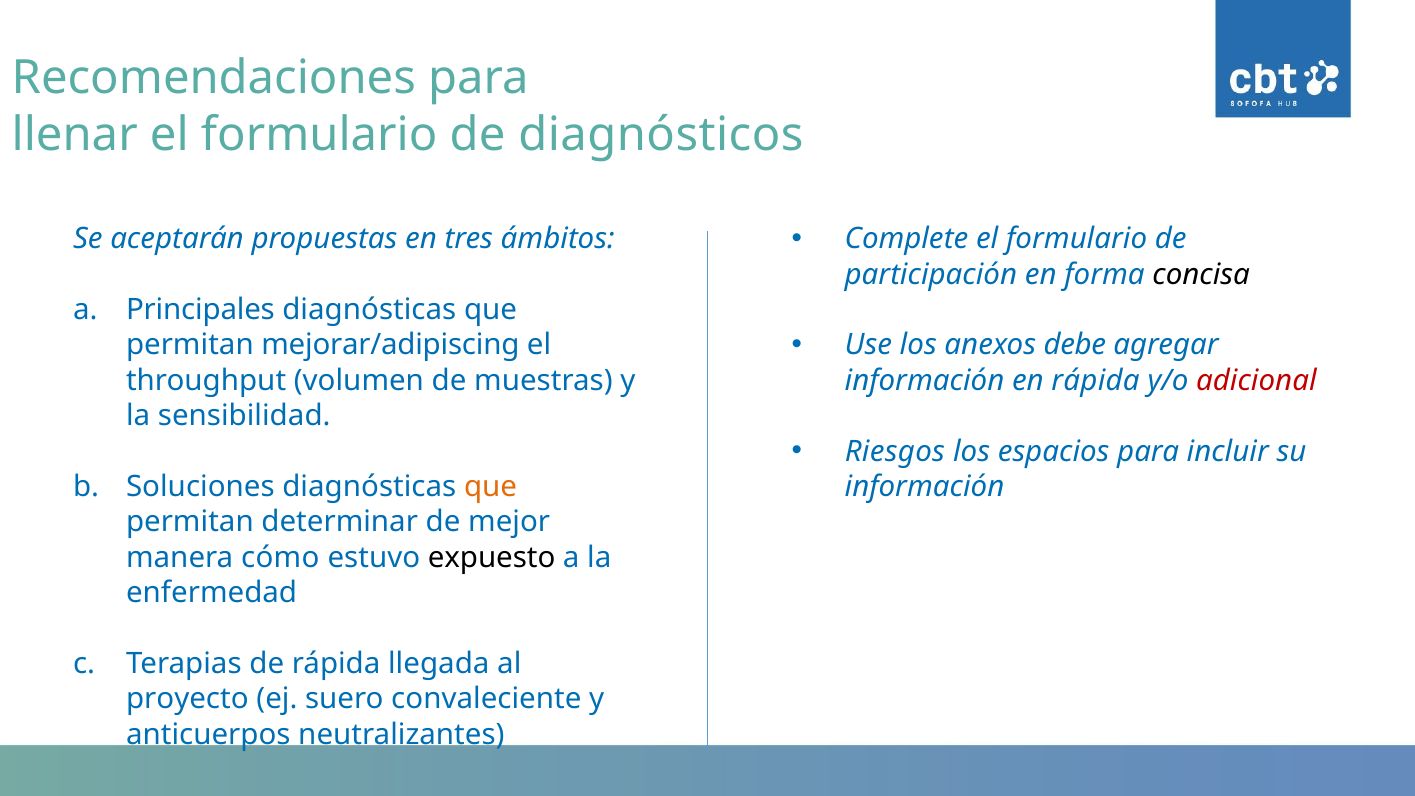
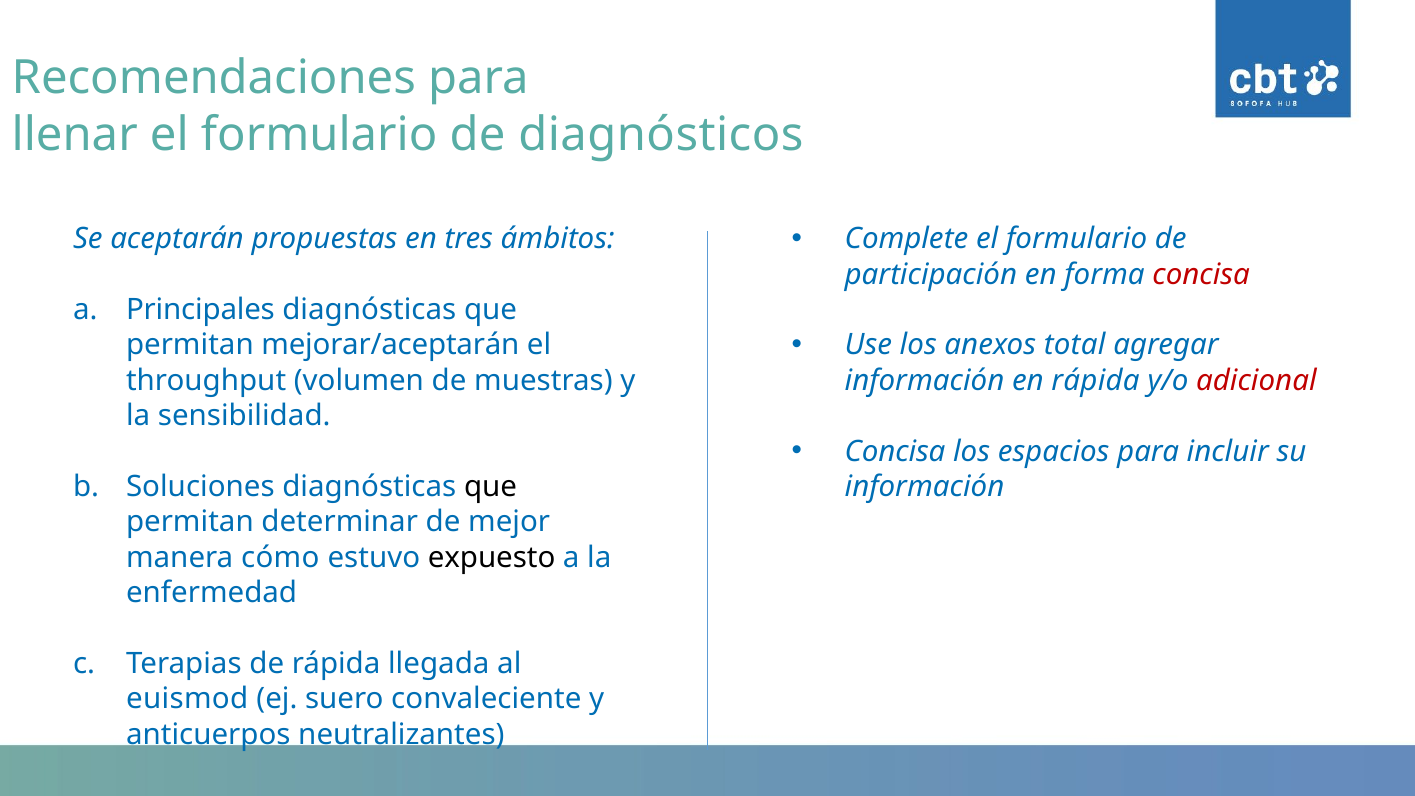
concisa at (1201, 274) colour: black -> red
debe: debe -> total
mejorar/adipiscing: mejorar/adipiscing -> mejorar/aceptarán
Riesgos at (895, 451): Riesgos -> Concisa
que at (491, 487) colour: orange -> black
proyecto: proyecto -> euismod
